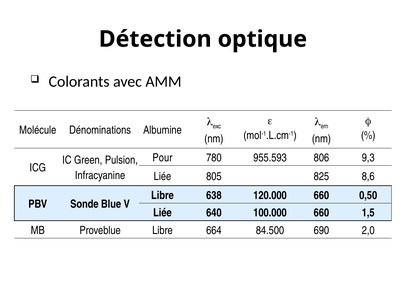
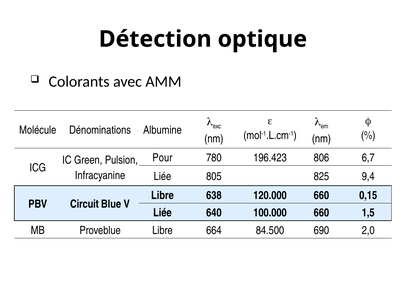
955.593: 955.593 -> 196.423
9,3: 9,3 -> 6,7
8,6: 8,6 -> 9,4
0,50: 0,50 -> 0,15
Sonde: Sonde -> Circuit
